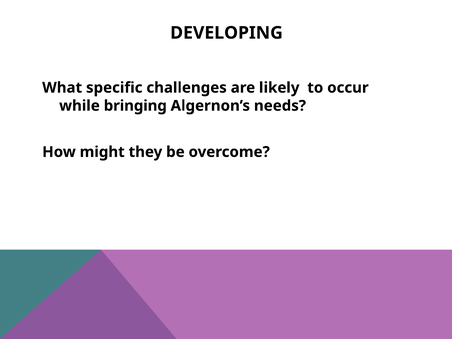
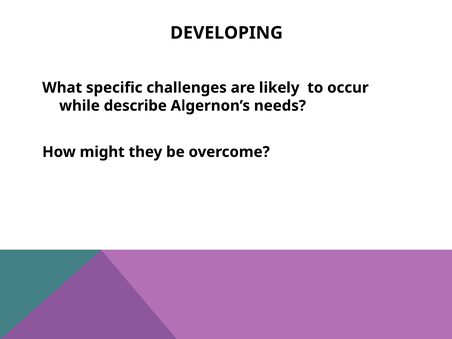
bringing: bringing -> describe
